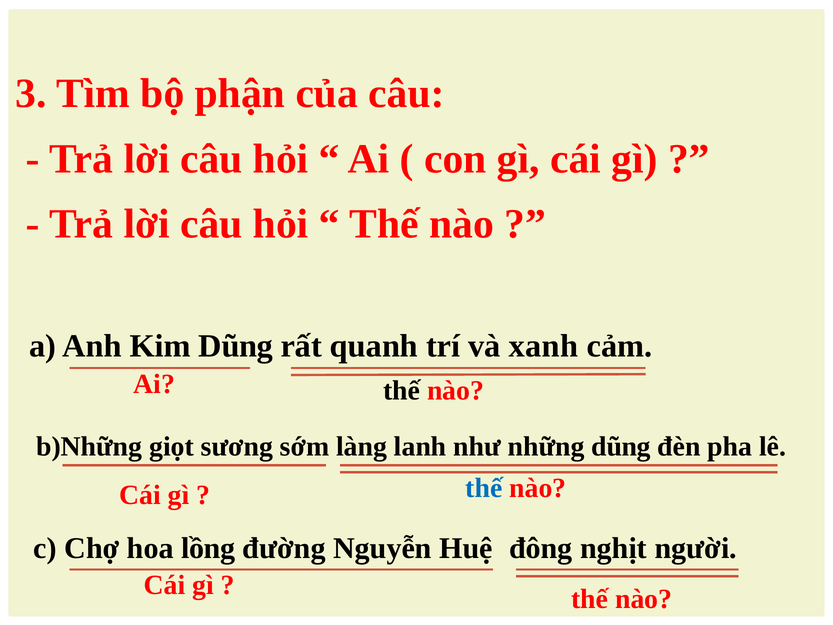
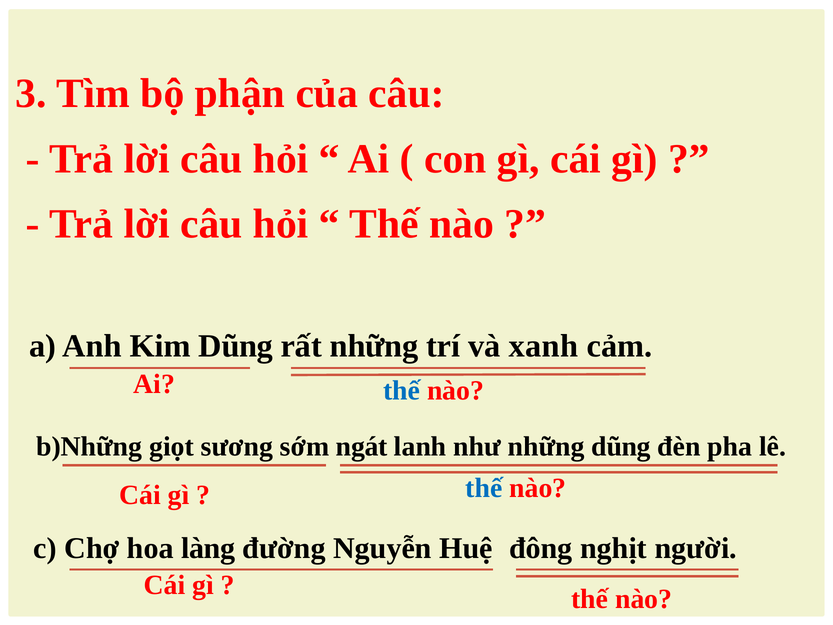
rất quanh: quanh -> những
thế at (402, 391) colour: black -> blue
làng: làng -> ngát
lồng: lồng -> làng
